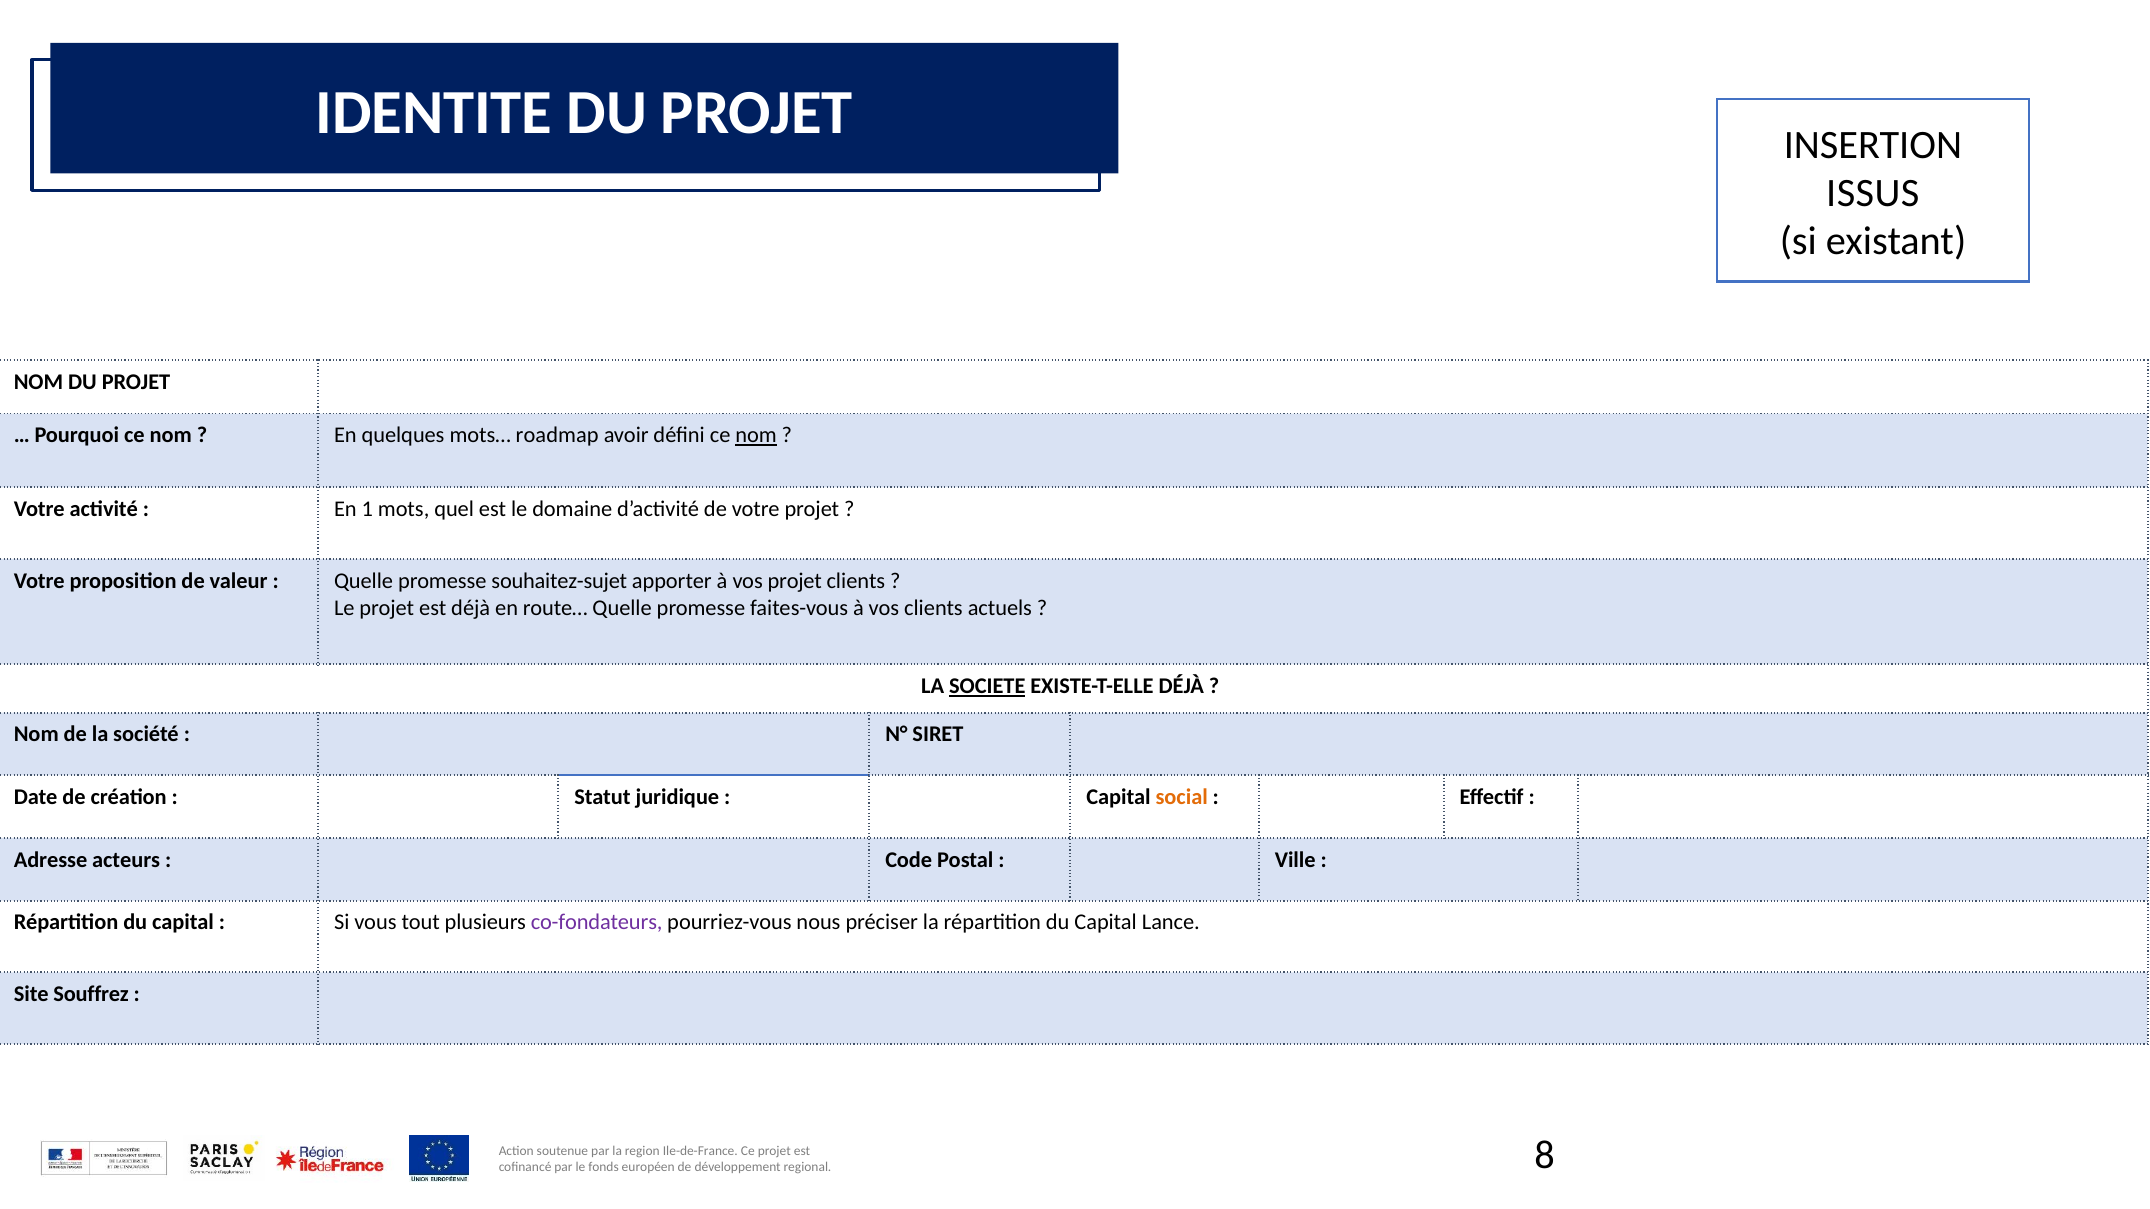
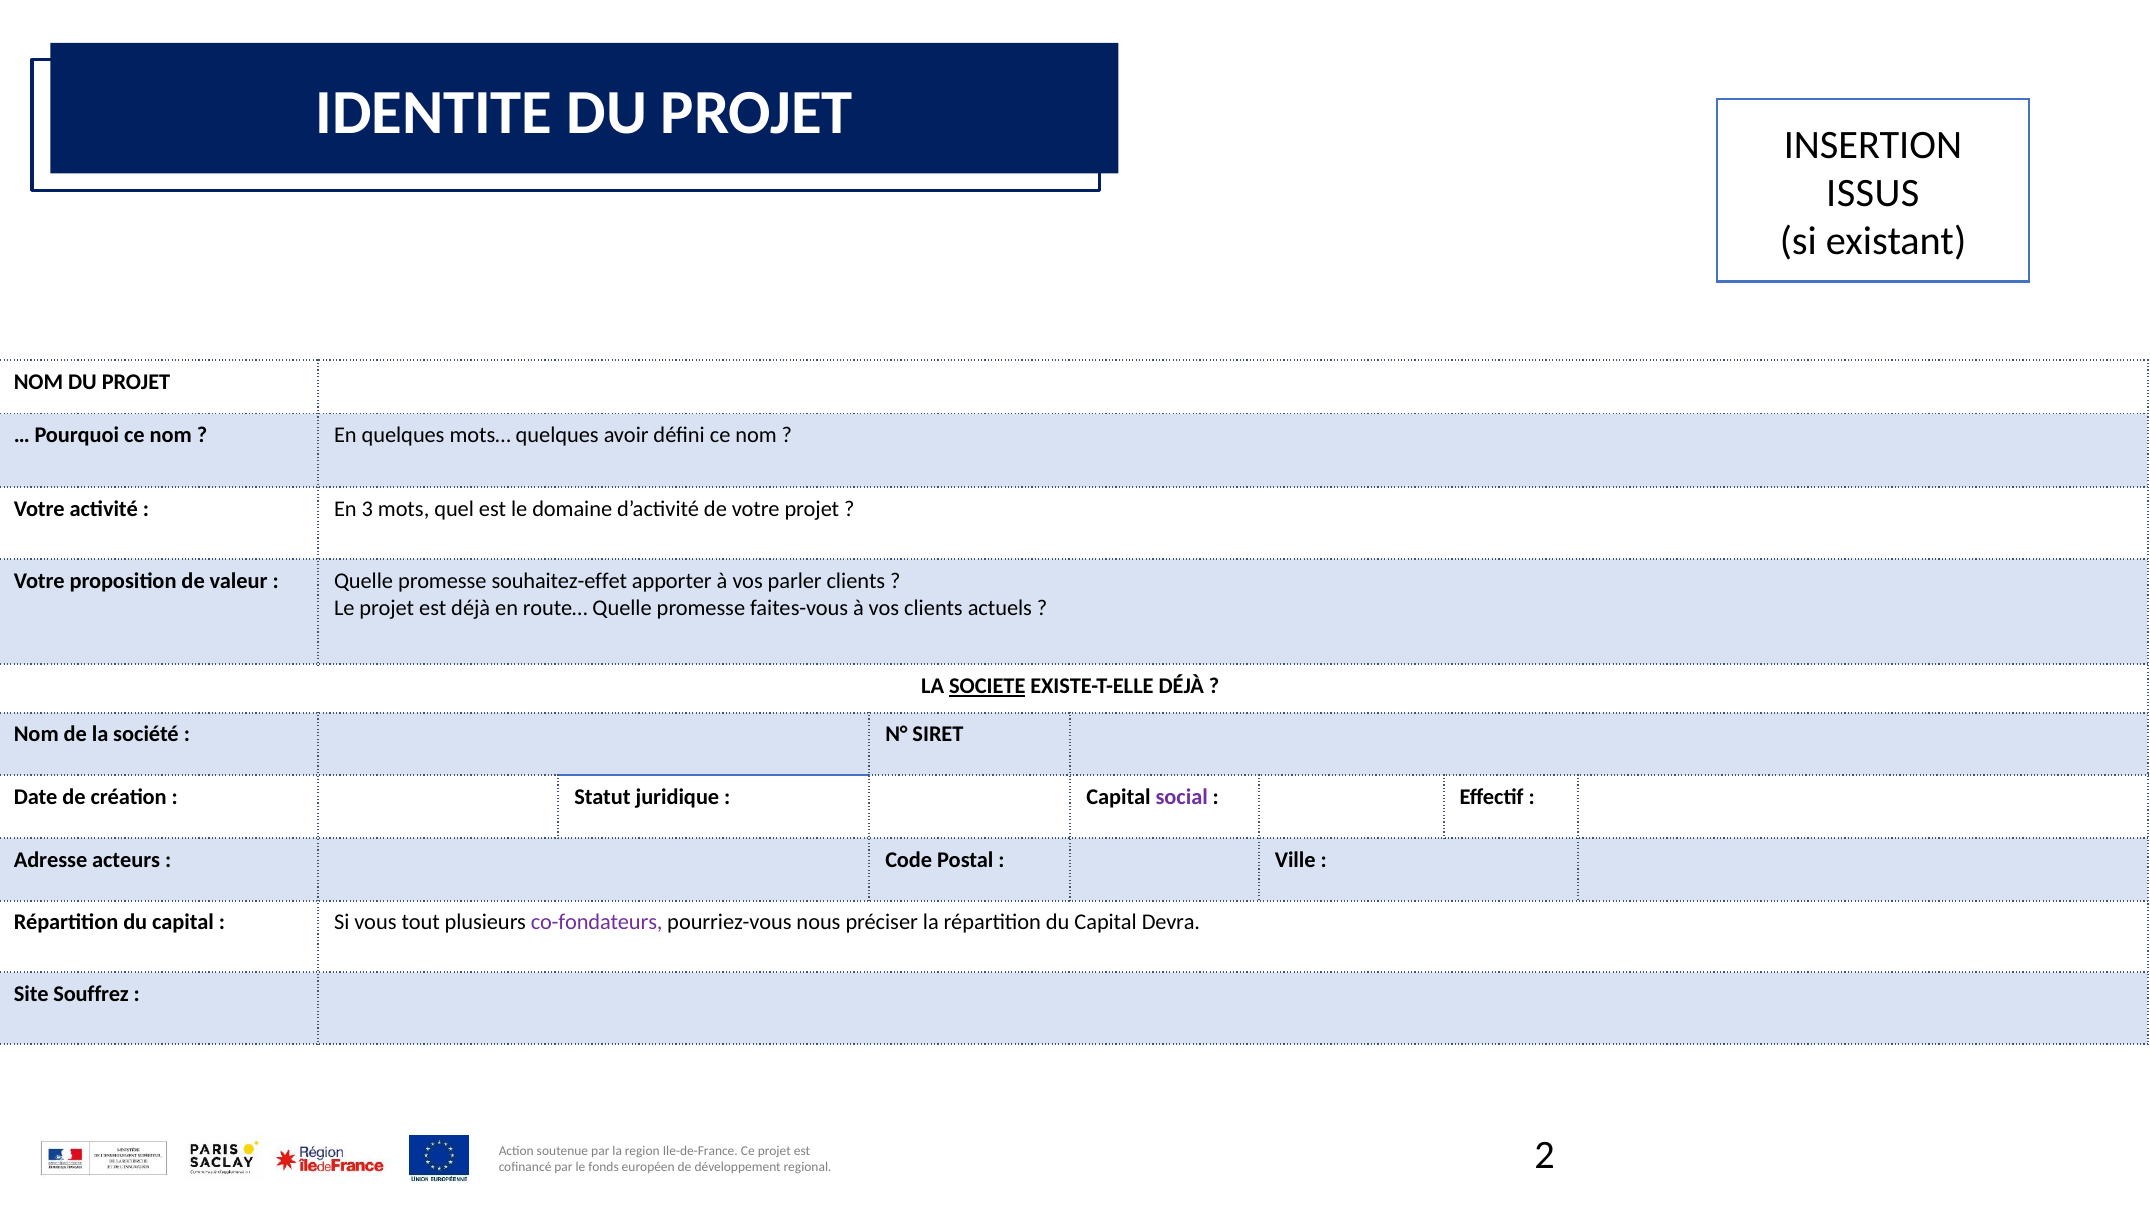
mots… roadmap: roadmap -> quelques
nom at (756, 436) underline: present -> none
1: 1 -> 3
souhaitez-sujet: souhaitez-sujet -> souhaitez-effet
vos projet: projet -> parler
social colour: orange -> purple
Lance: Lance -> Devra
8: 8 -> 2
